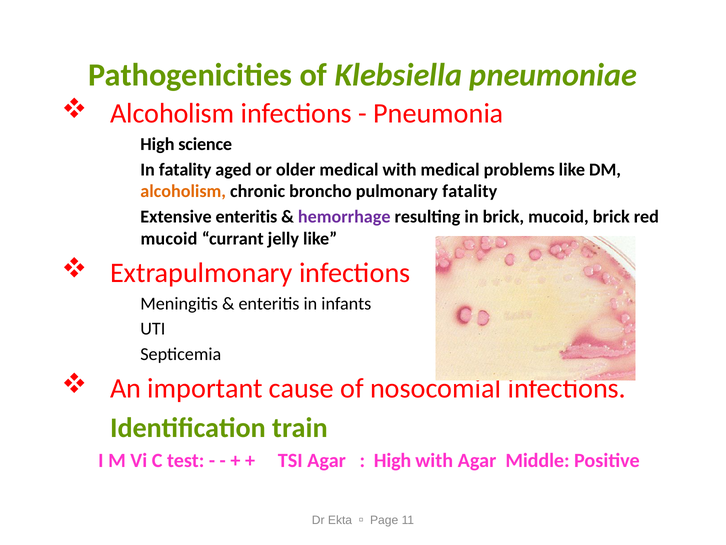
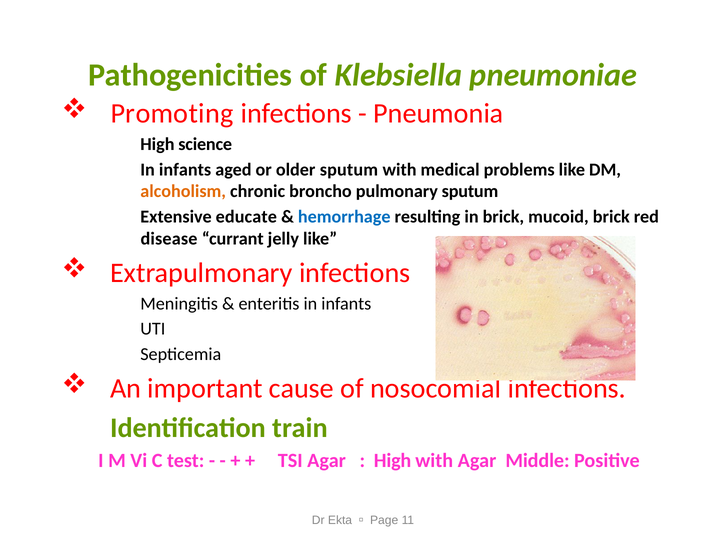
Alcoholism at (172, 113): Alcoholism -> Promoting
fatality at (185, 169): fatality -> infants
older medical: medical -> sputum
pulmonary fatality: fatality -> sputum
Extensive enteritis: enteritis -> educate
hemorrhage colour: purple -> blue
mucoid at (169, 238): mucoid -> disease
